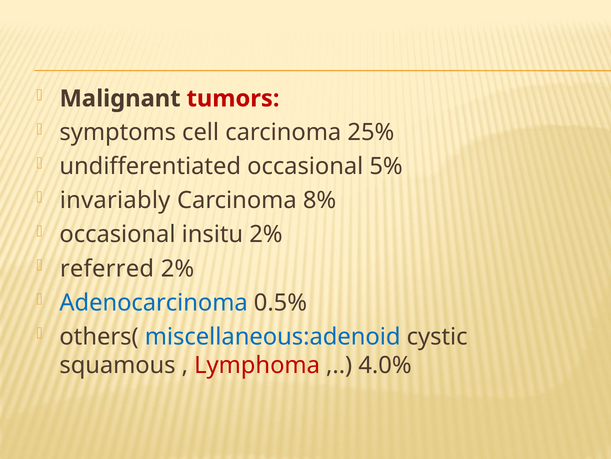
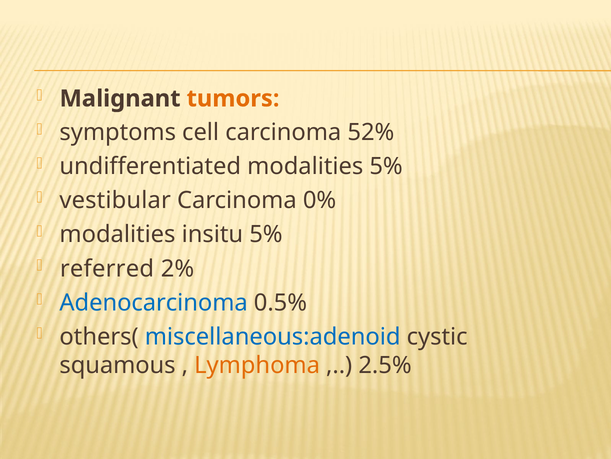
tumors colour: red -> orange
25%: 25% -> 52%
undifferentiated occasional: occasional -> modalities
invariably: invariably -> vestibular
8%: 8% -> 0%
occasional at (118, 234): occasional -> modalities
insitu 2%: 2% -> 5%
Lymphoma colour: red -> orange
4.0%: 4.0% -> 2.5%
